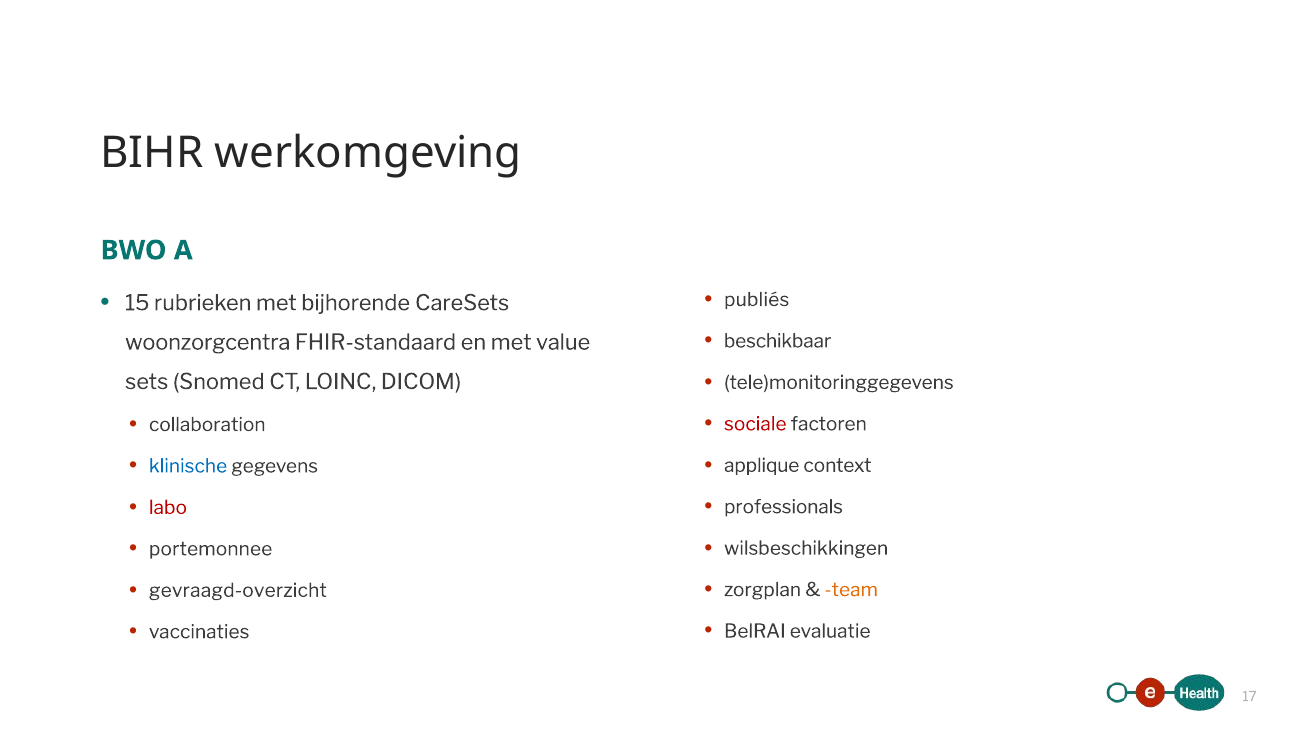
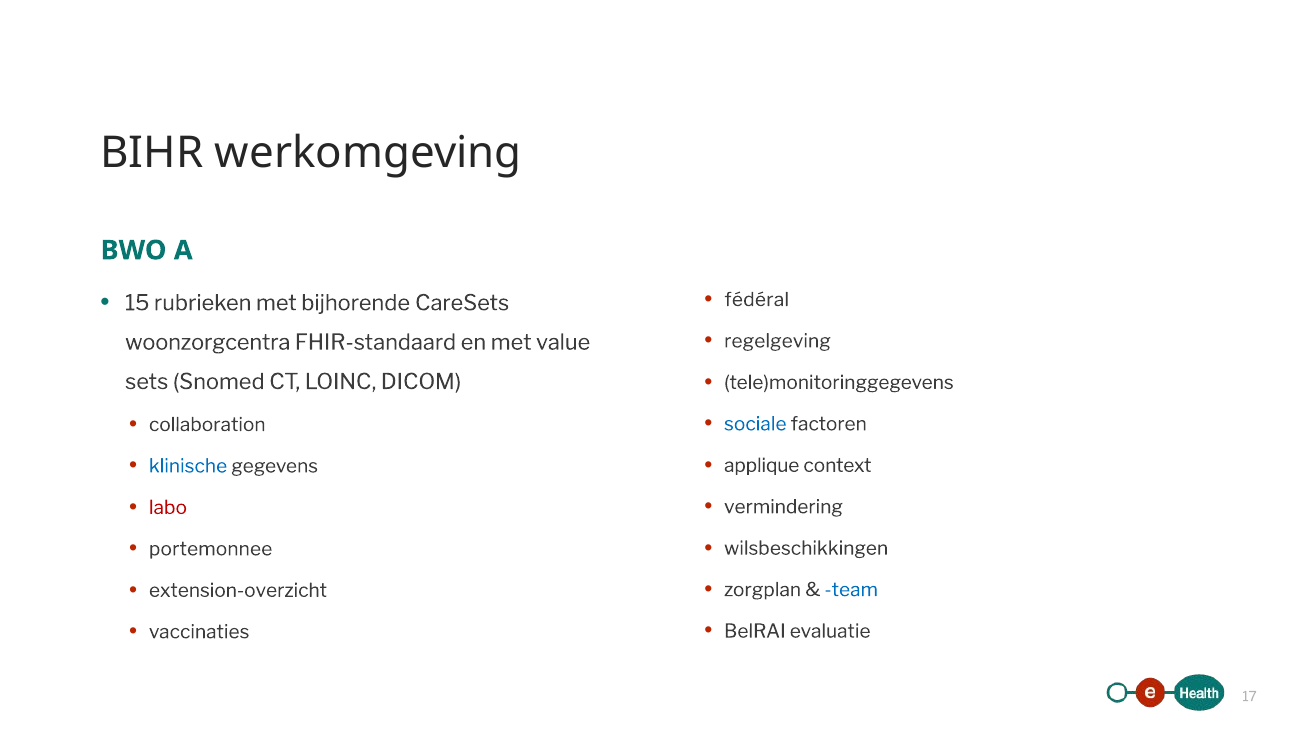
publiés: publiés -> fédéral
beschikbaar: beschikbaar -> regelgeving
sociale colour: red -> blue
professionals: professionals -> vermindering
team colour: orange -> blue
gevraagd-overzicht: gevraagd-overzicht -> extension-overzicht
